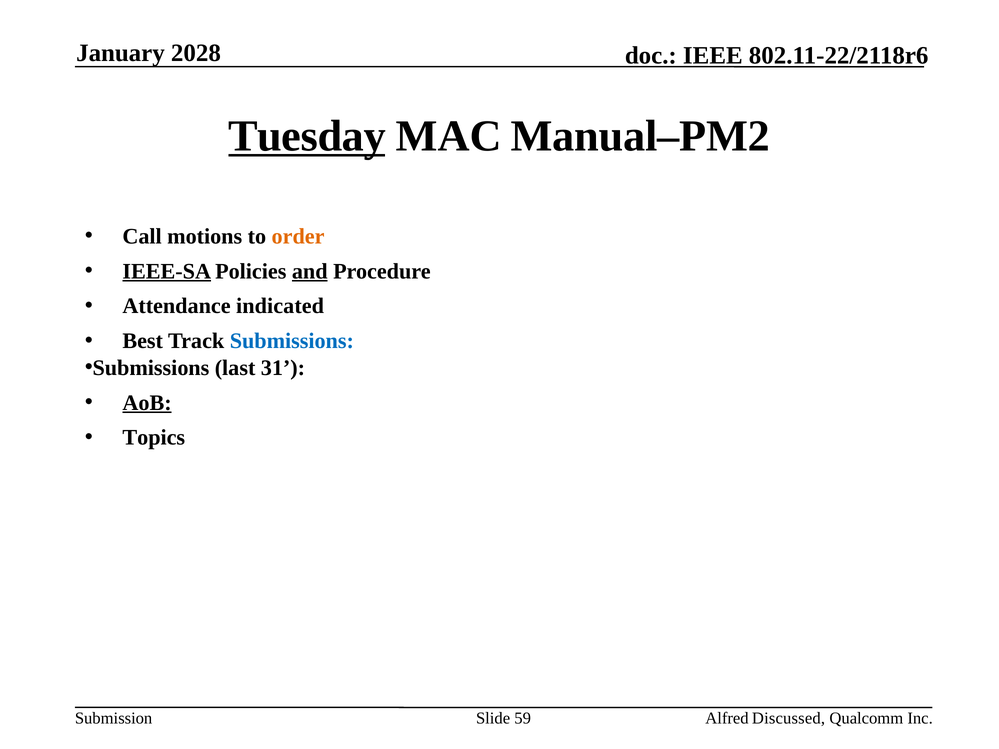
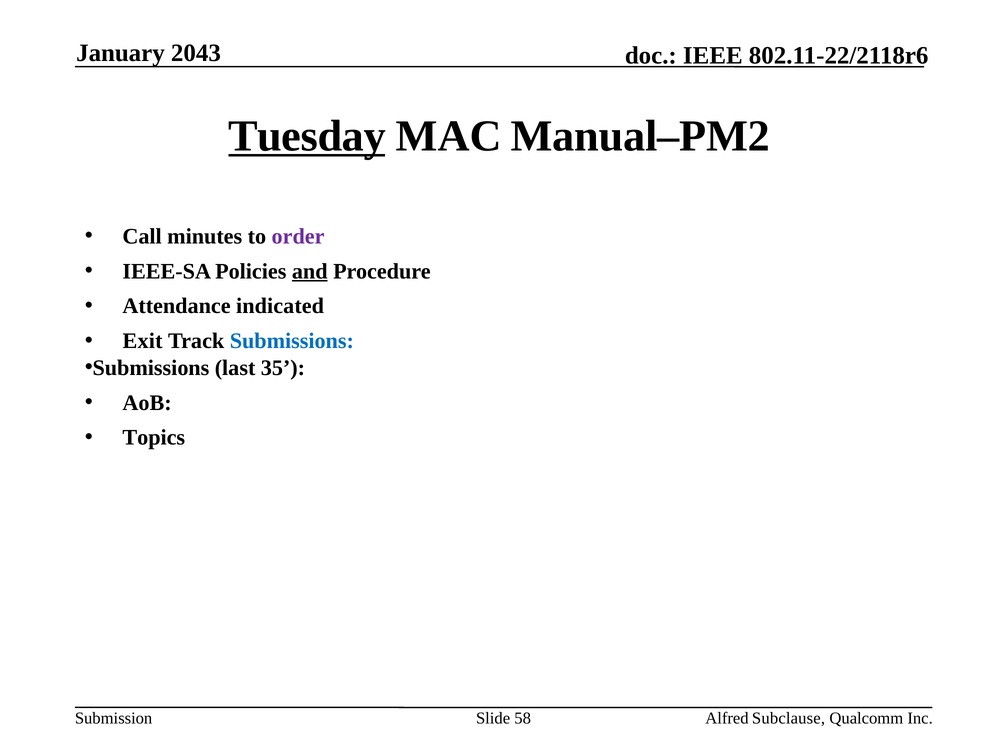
2028: 2028 -> 2043
motions: motions -> minutes
order colour: orange -> purple
IEEE-SA underline: present -> none
Best: Best -> Exit
31: 31 -> 35
AoB underline: present -> none
59: 59 -> 58
Discussed: Discussed -> Subclause
